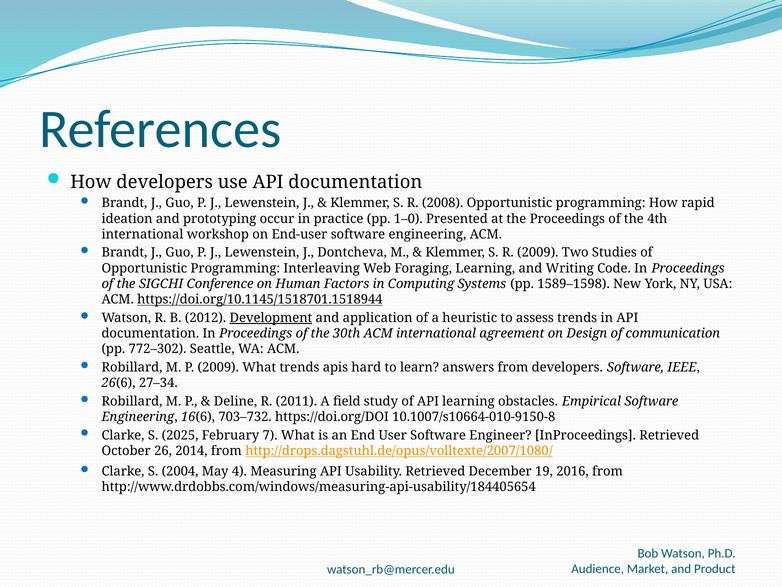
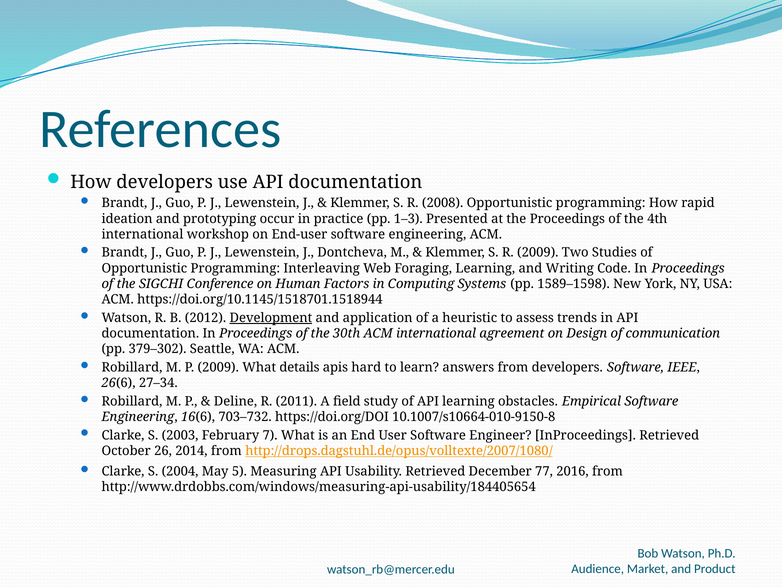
1–0: 1–0 -> 1–3
https://doi.org/10.1145/1518701.1518944 underline: present -> none
772–302: 772–302 -> 379–302
What trends: trends -> details
2025: 2025 -> 2003
4: 4 -> 5
19: 19 -> 77
